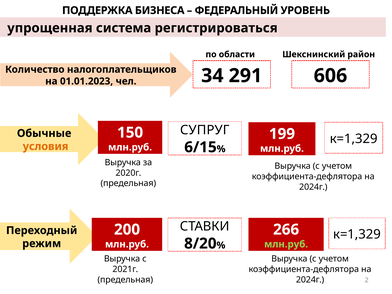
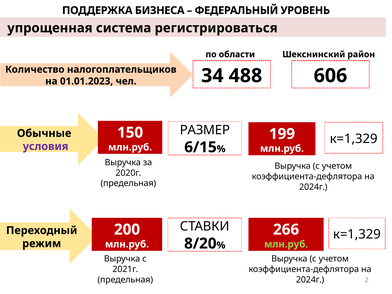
291: 291 -> 488
СУПРУГ: СУПРУГ -> РАЗМЕР
условия colour: orange -> purple
